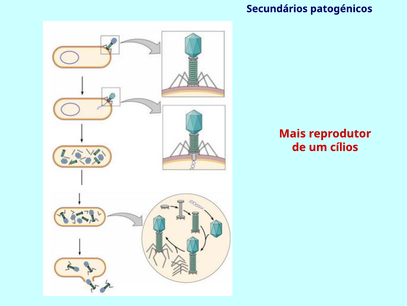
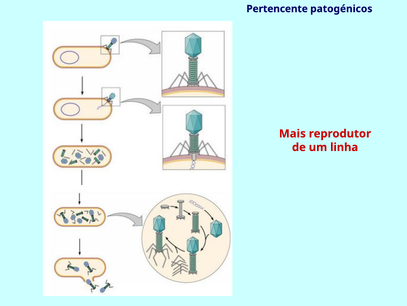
Secundários: Secundários -> Pertencente
cílios: cílios -> linha
